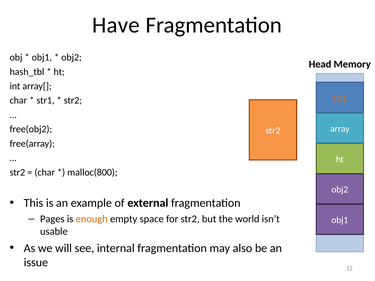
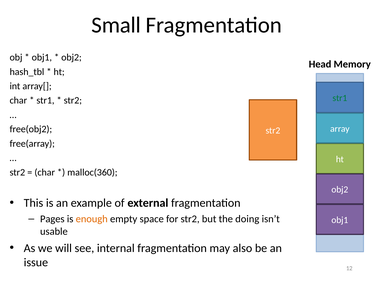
Have: Have -> Small
str1 at (340, 98) colour: orange -> green
malloc(800: malloc(800 -> malloc(360
world: world -> doing
